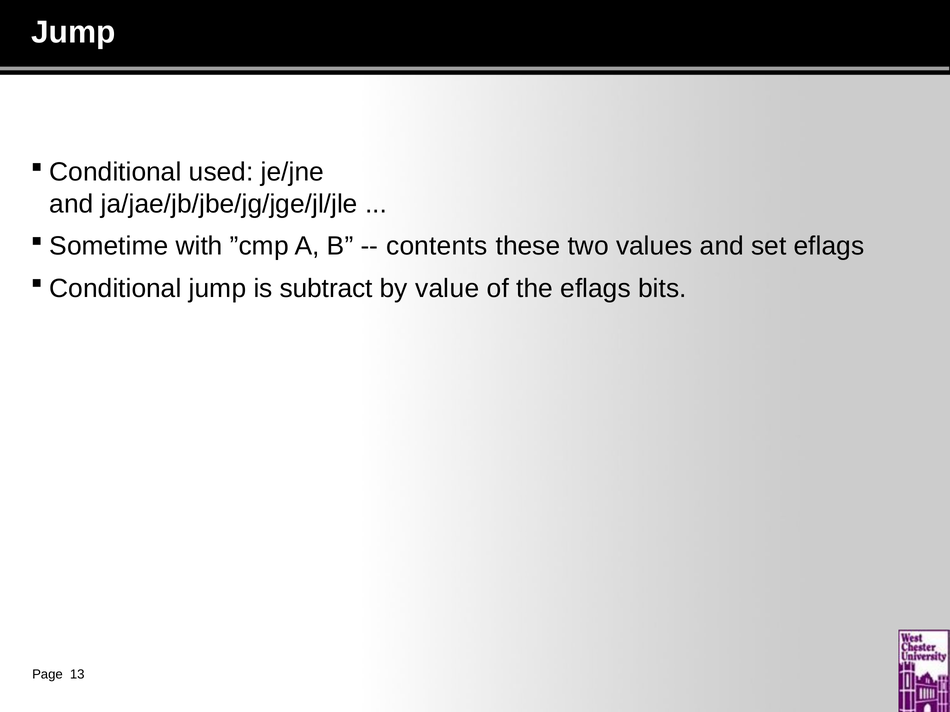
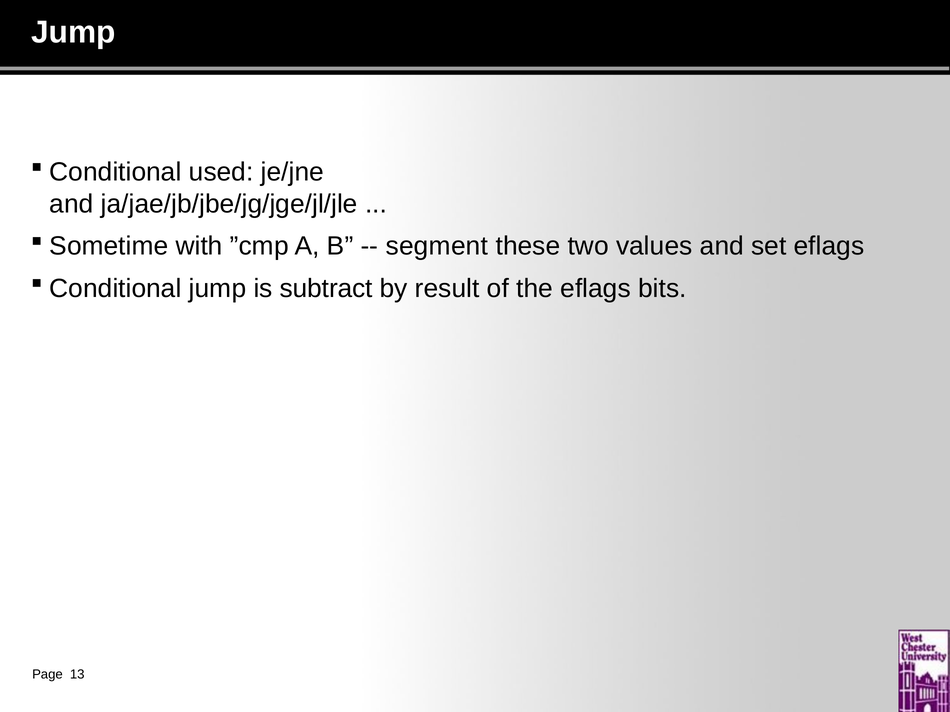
contents: contents -> segment
value: value -> result
